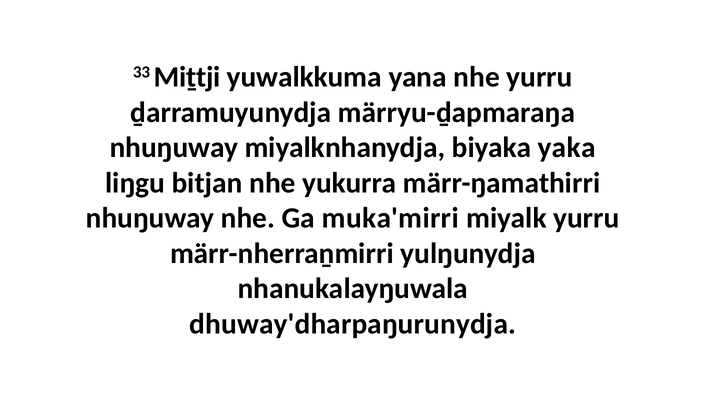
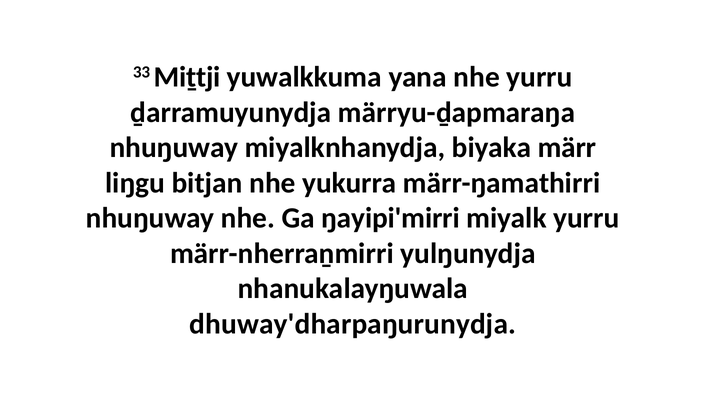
yaka: yaka -> märr
muka'mirri: muka'mirri -> ŋayipi'mirri
